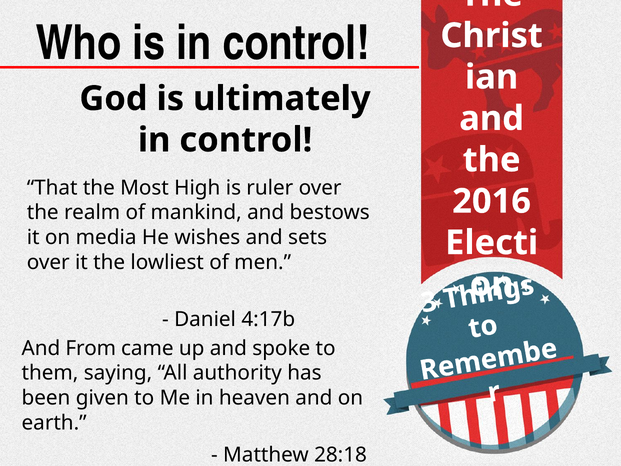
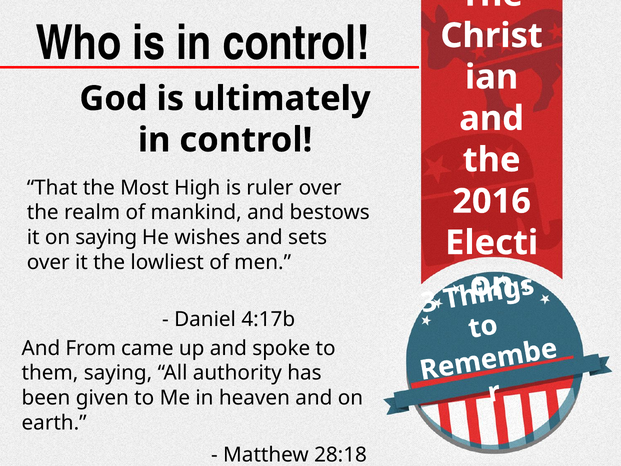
on media: media -> saying
